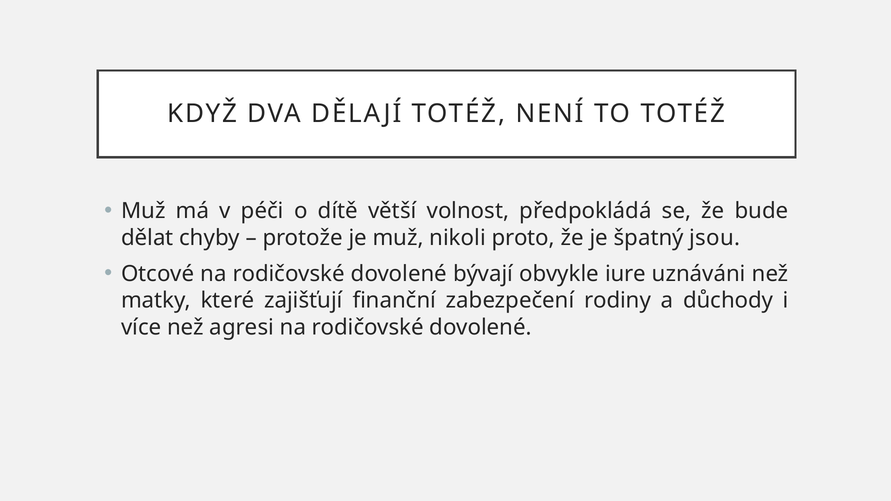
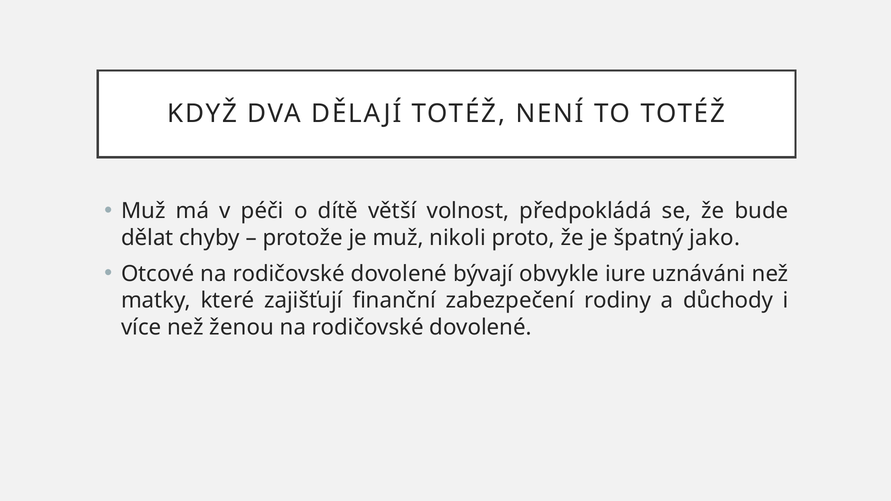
jsou: jsou -> jako
agresi: agresi -> ženou
